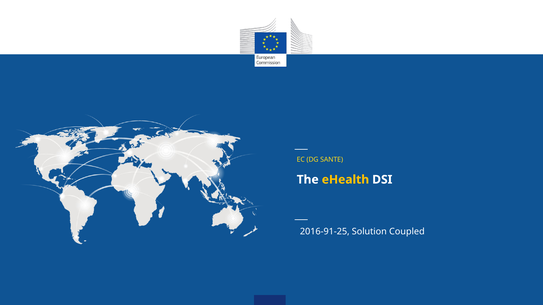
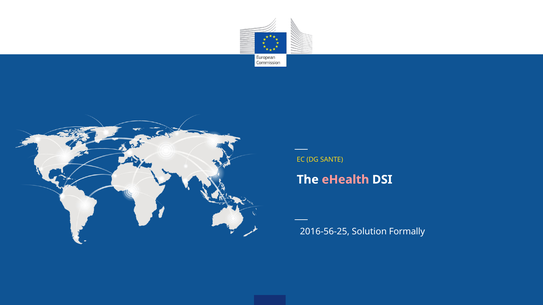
eHealth colour: yellow -> pink
2016-91-25: 2016-91-25 -> 2016-56-25
Coupled: Coupled -> Formally
